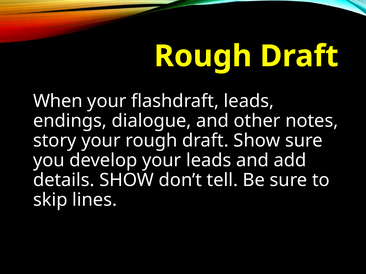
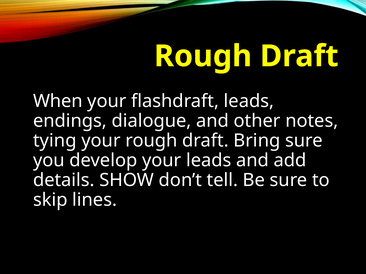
story: story -> tying
draft Show: Show -> Bring
